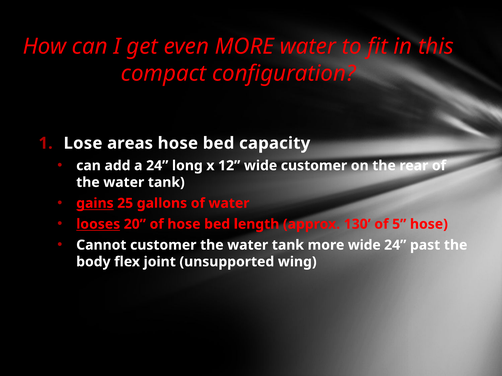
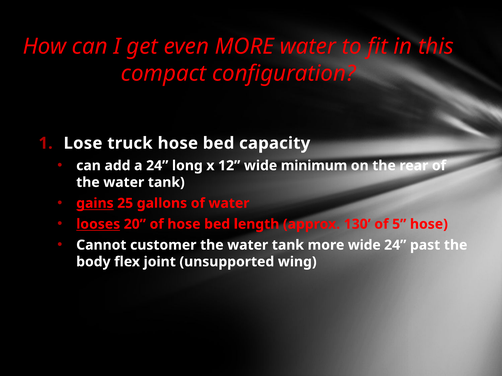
areas: areas -> truck
wide customer: customer -> minimum
